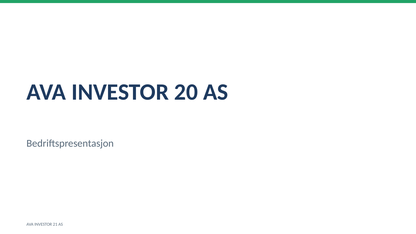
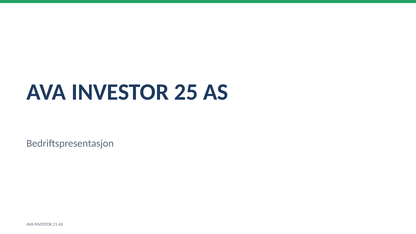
20: 20 -> 25
